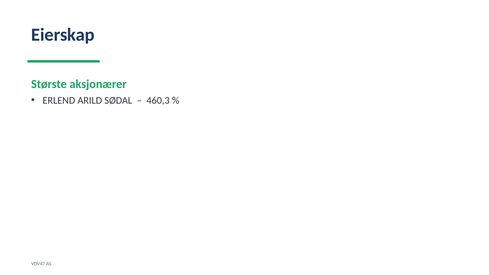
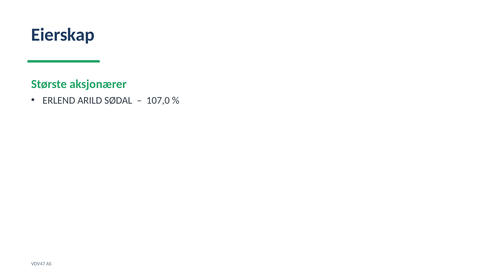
460,3: 460,3 -> 107,0
